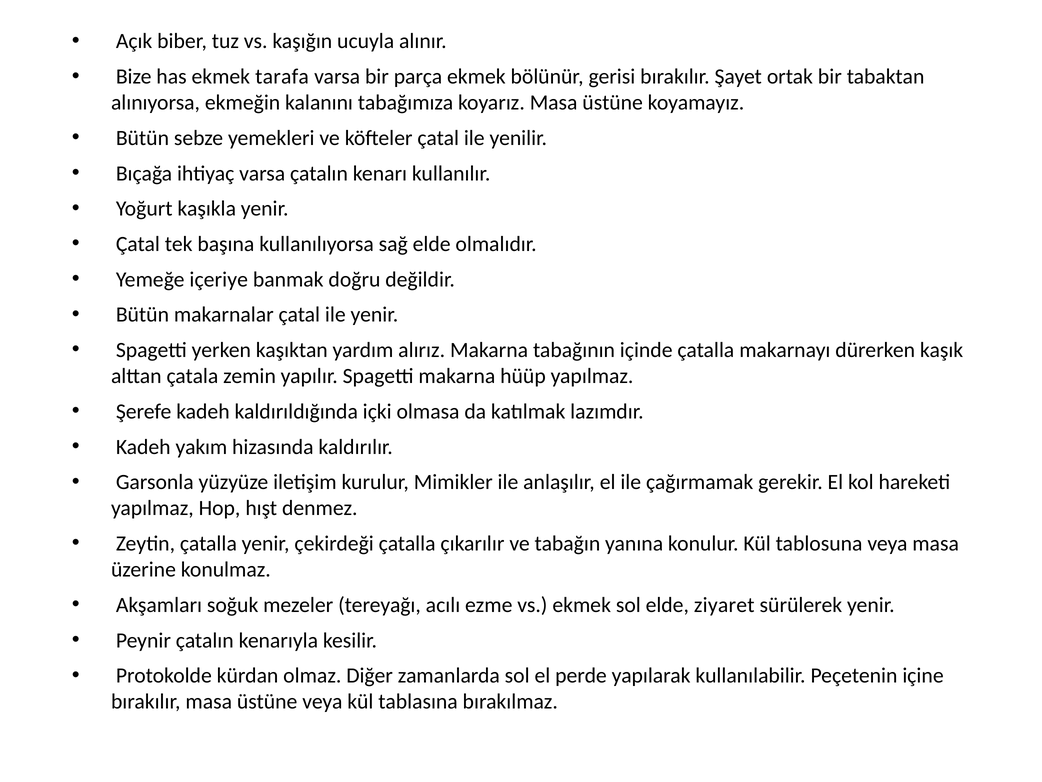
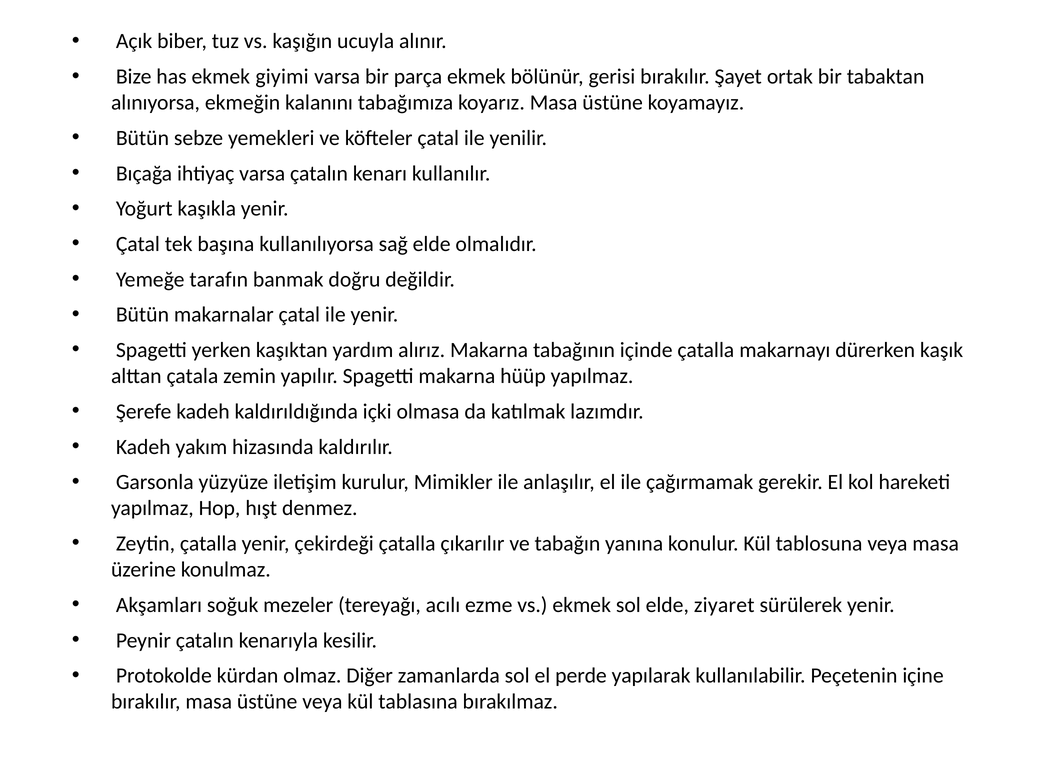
tarafa: tarafa -> giyimi
içeriye: içeriye -> tarafın
